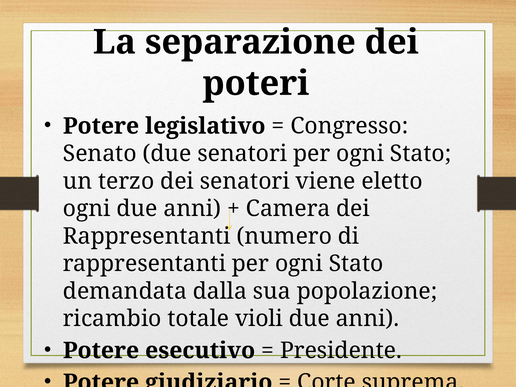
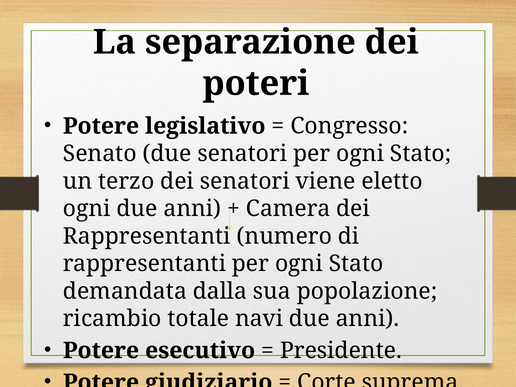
violi: violi -> navi
